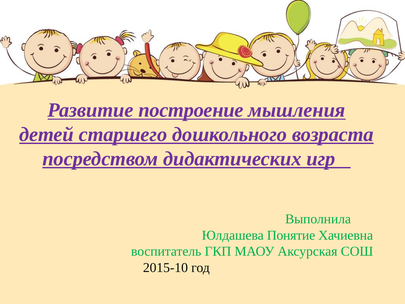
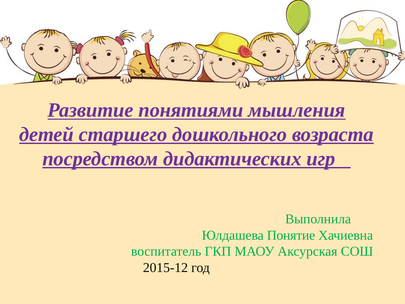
построение: построение -> понятиями
2015-10: 2015-10 -> 2015-12
